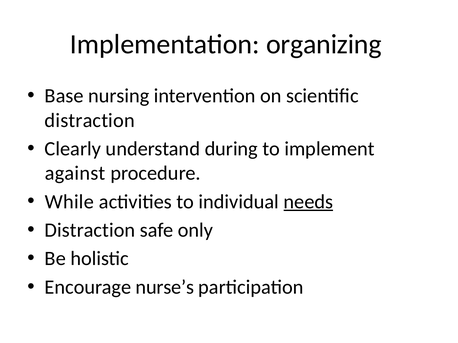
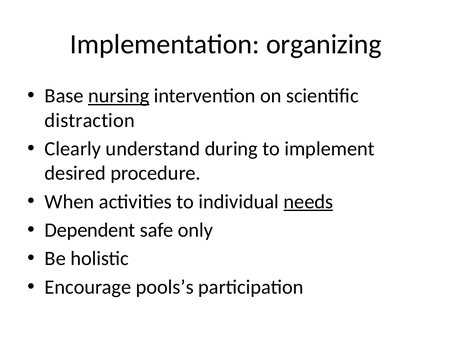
nursing underline: none -> present
against: against -> desired
While: While -> When
Distraction at (90, 230): Distraction -> Dependent
nurse’s: nurse’s -> pools’s
